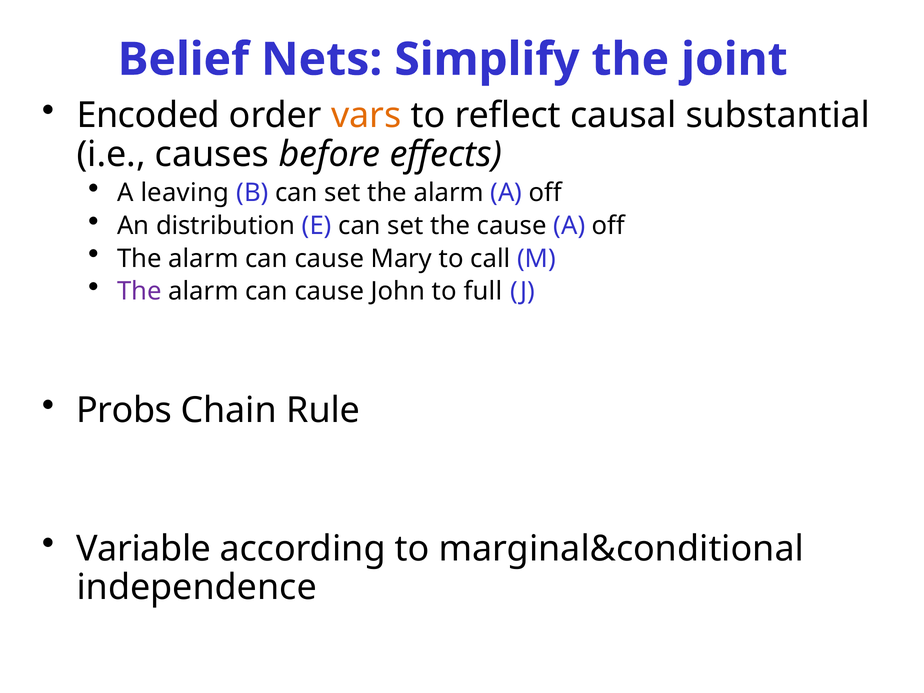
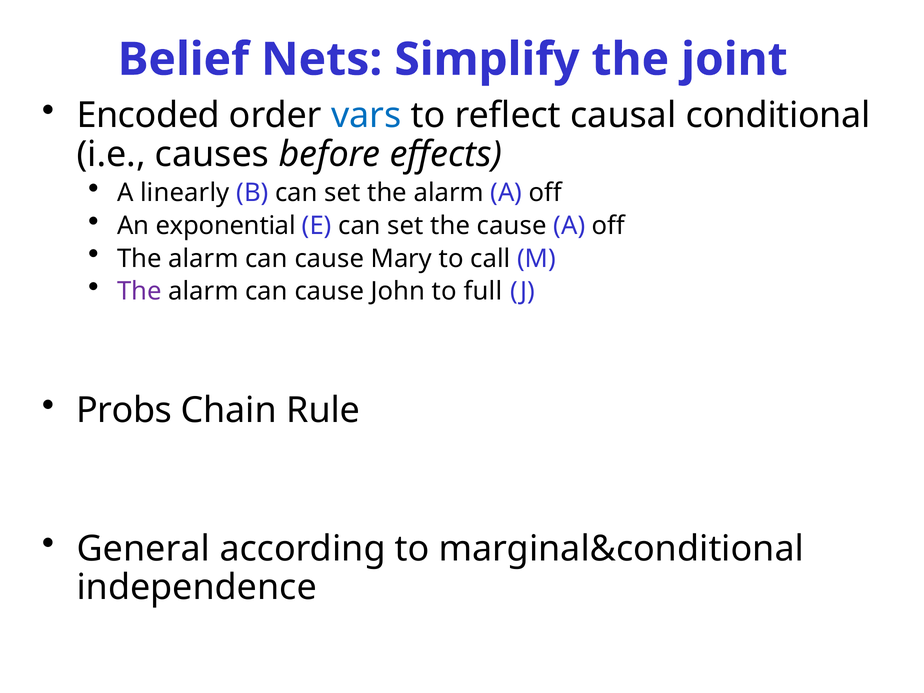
vars colour: orange -> blue
substantial: substantial -> conditional
leaving: leaving -> linearly
distribution: distribution -> exponential
Variable: Variable -> General
